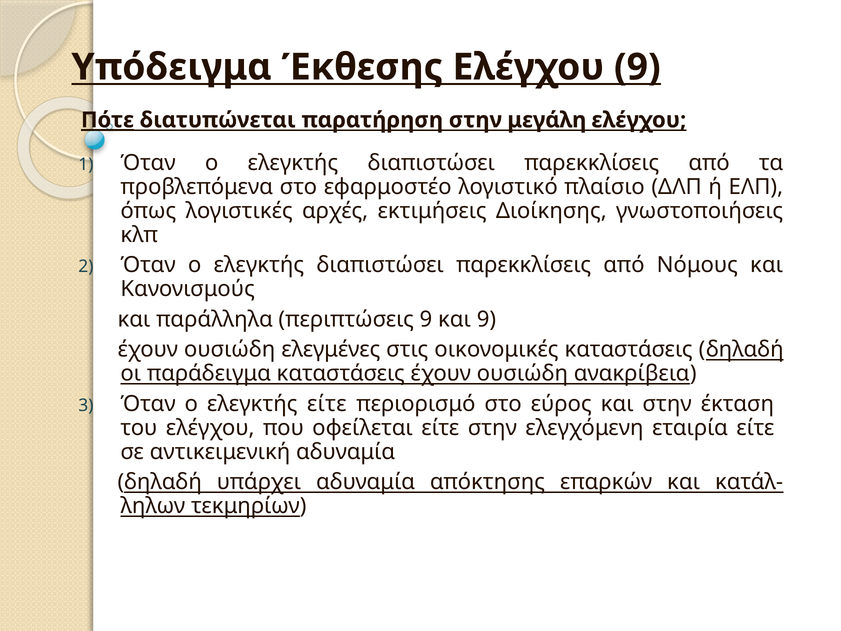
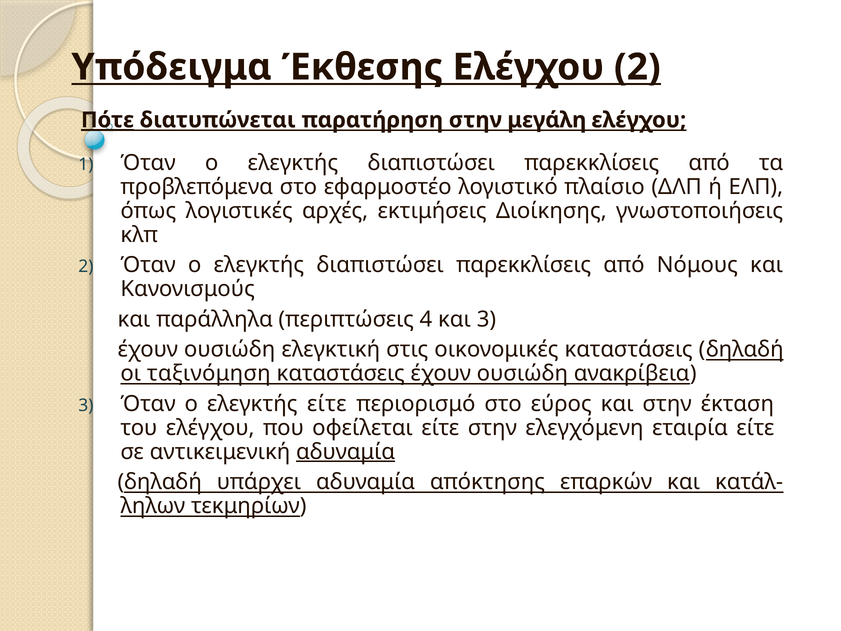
Ελέγχου 9: 9 -> 2
περιπτώσεις 9: 9 -> 4
και 9: 9 -> 3
ελεγμένες: ελεγμένες -> ελεγκτική
παράδειγμα: παράδειγμα -> ταξινόμηση
αδυναμία at (346, 452) underline: none -> present
